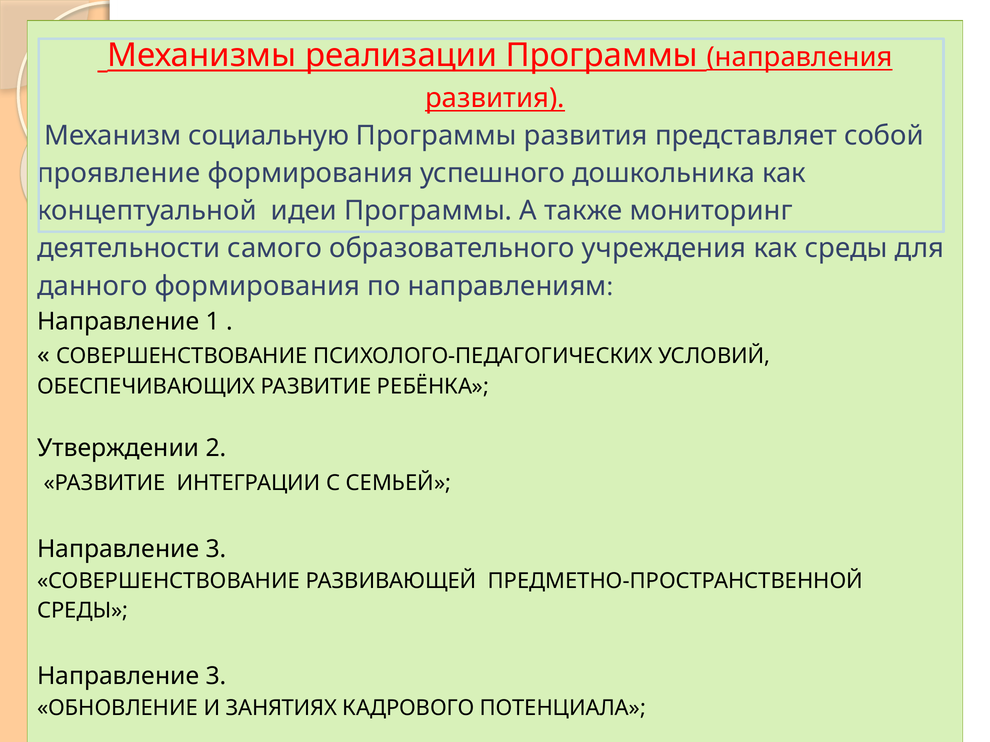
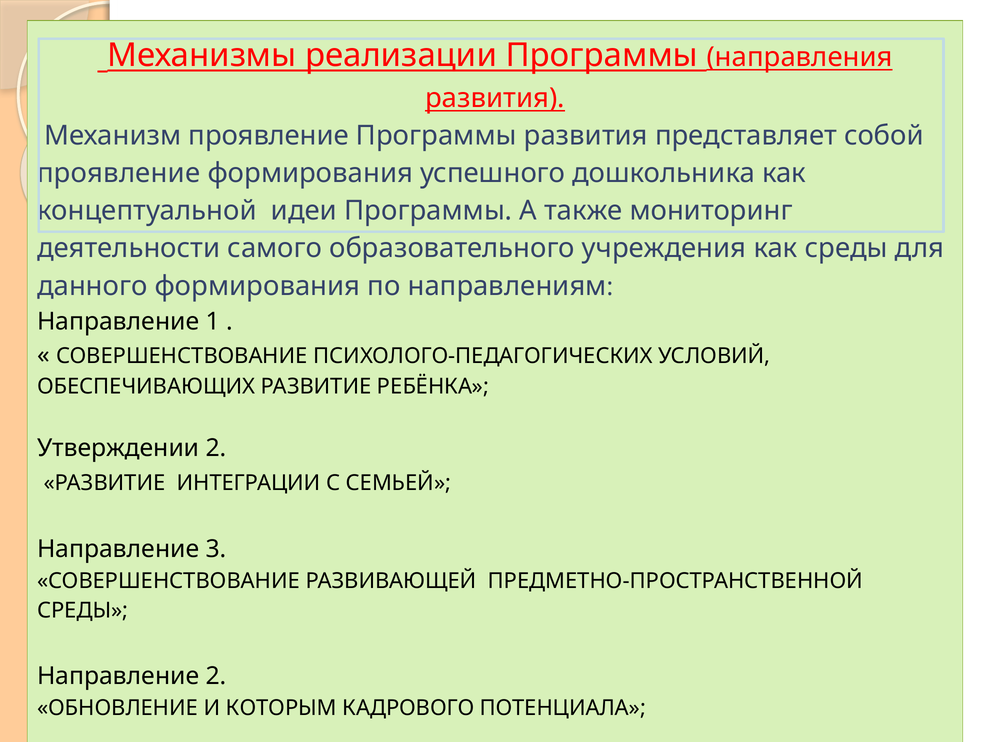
Механизм социальную: социальную -> проявление
3 at (216, 677): 3 -> 2
ЗАНЯТИЯХ: ЗАНЯТИЯХ -> КОТОРЫМ
